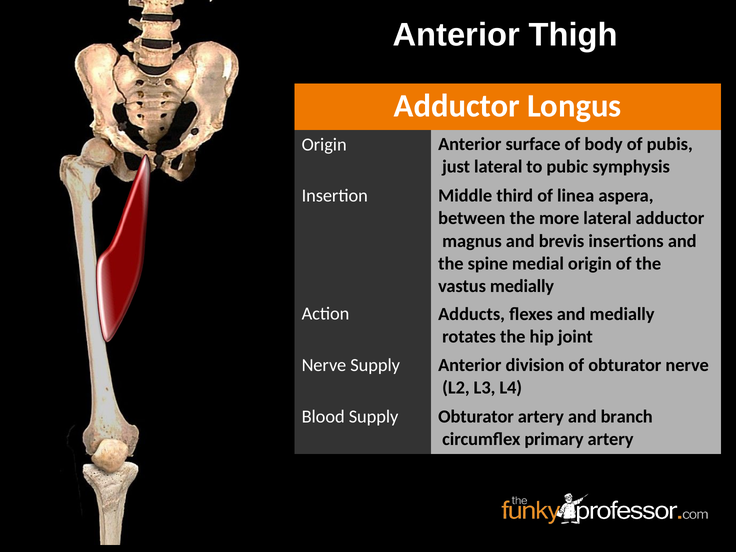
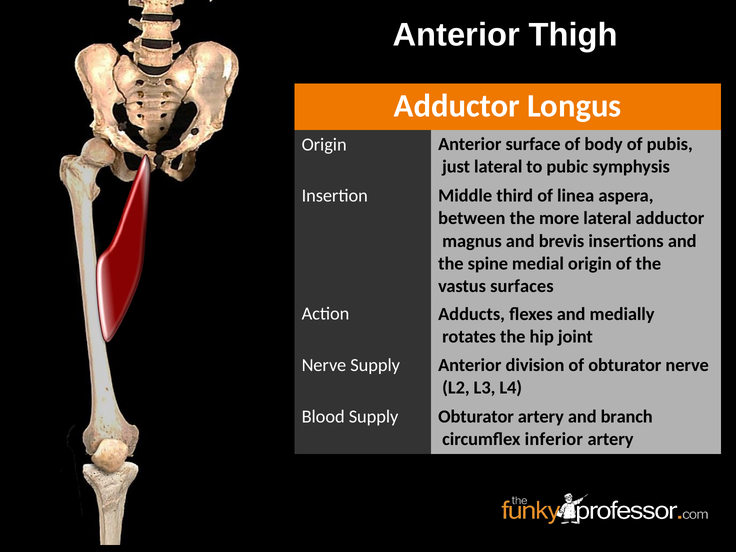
vastus medially: medially -> surfaces
primary: primary -> inferior
